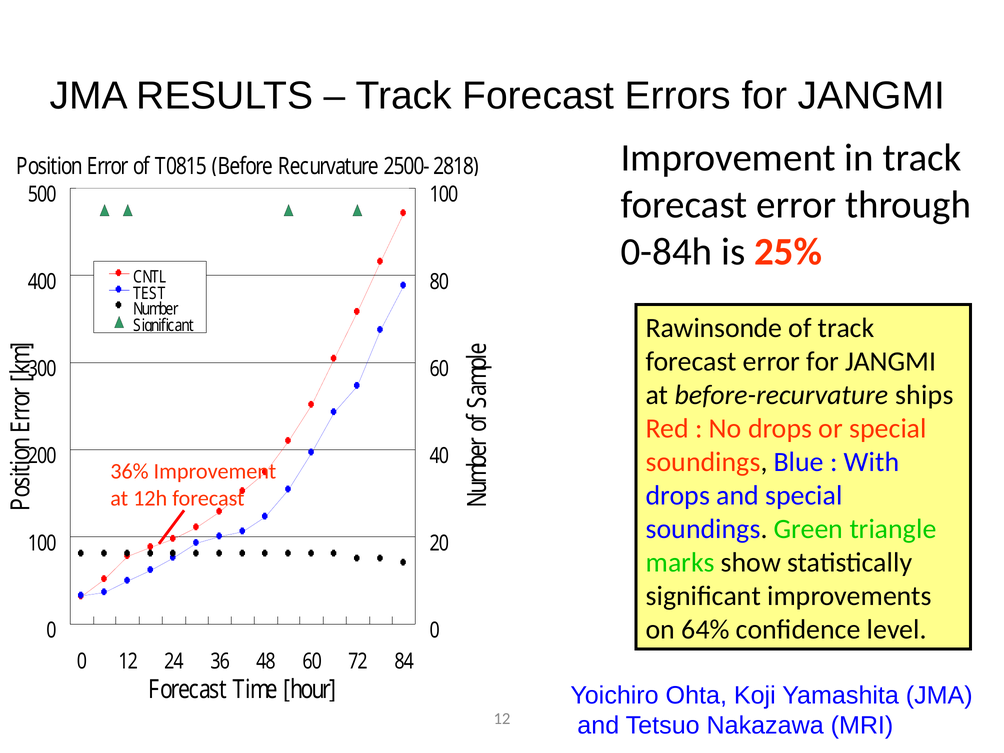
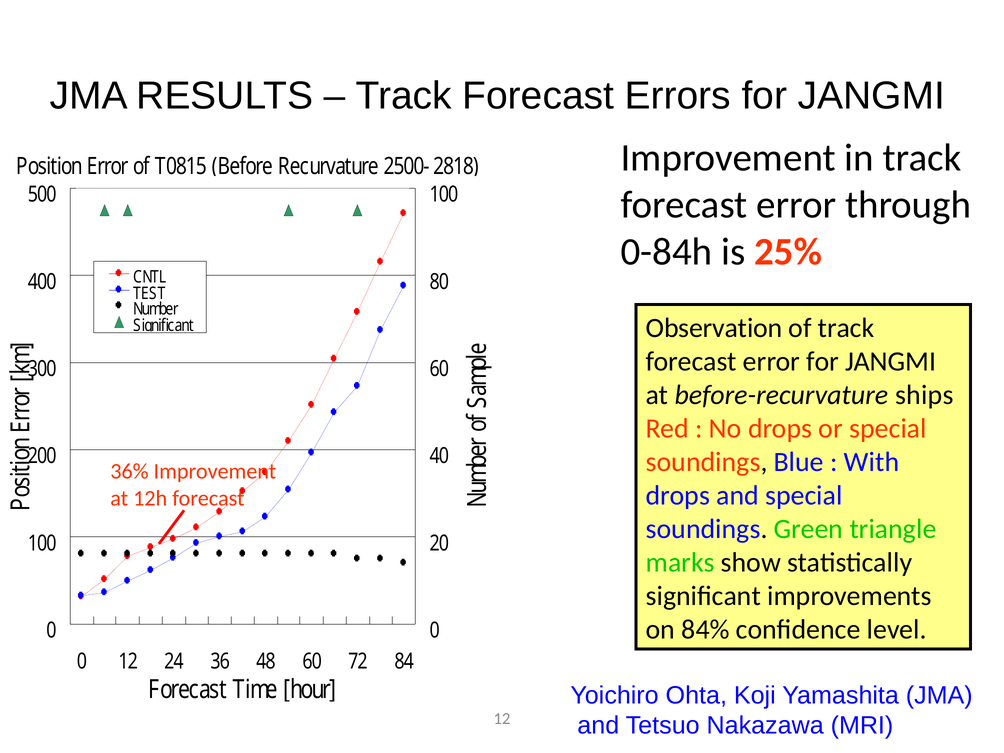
Rawinsonde: Rawinsonde -> Observation
64%: 64% -> 84%
